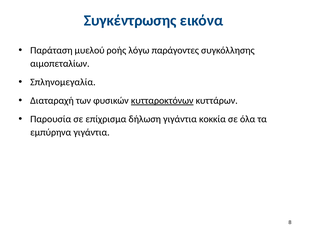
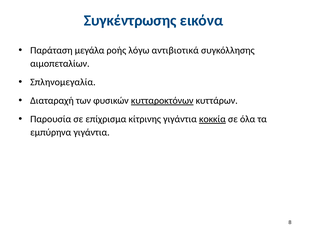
μυελού: μυελού -> μεγάλα
παράγοντες: παράγοντες -> αντιβιοτικά
δήλωση: δήλωση -> κίτρινης
κοκκία underline: none -> present
